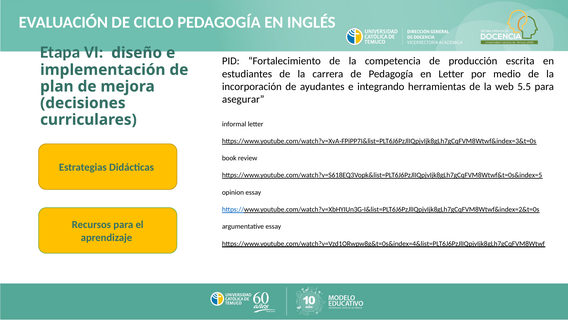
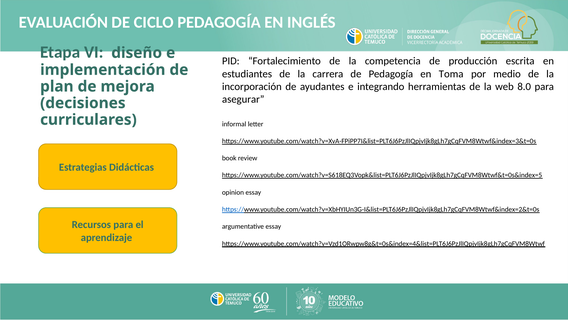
en Letter: Letter -> Toma
5.5: 5.5 -> 8.0
